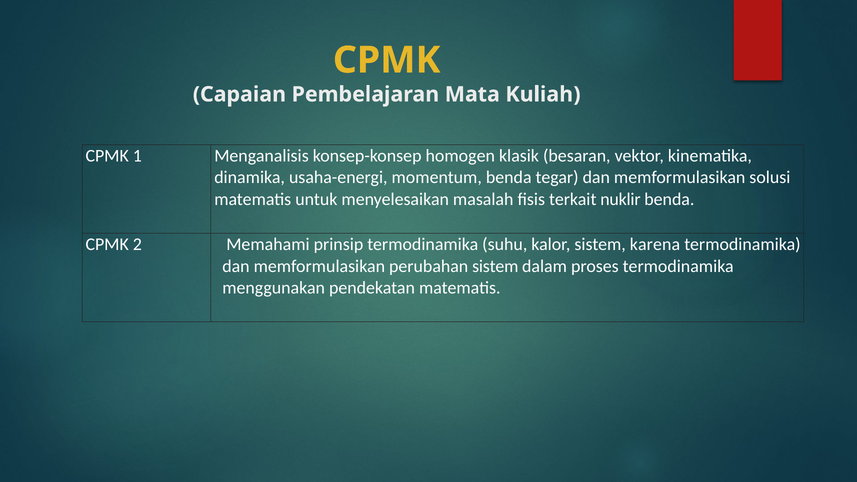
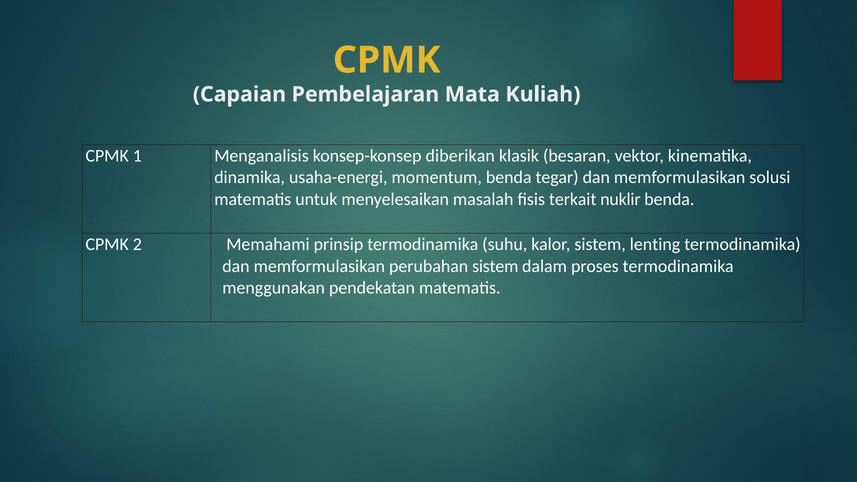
homogen: homogen -> diberikan
karena: karena -> lenting
